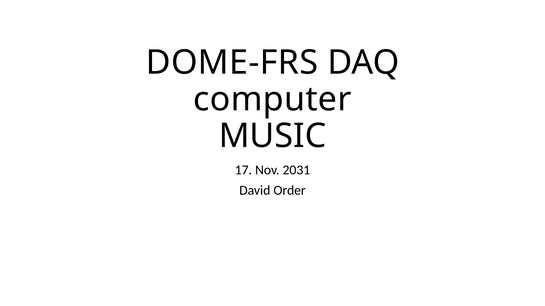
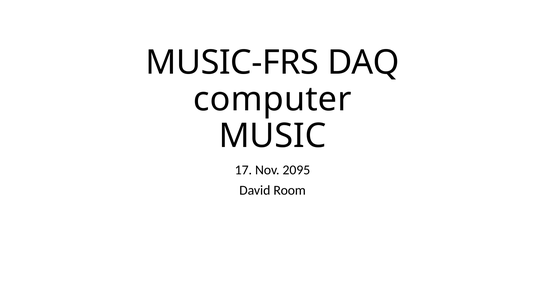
DOME-FRS: DOME-FRS -> MUSIC-FRS
2031: 2031 -> 2095
Order: Order -> Room
